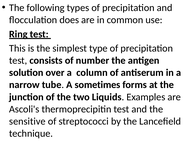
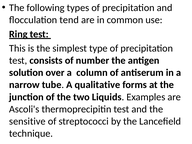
does: does -> tend
sometimes: sometimes -> qualitative
